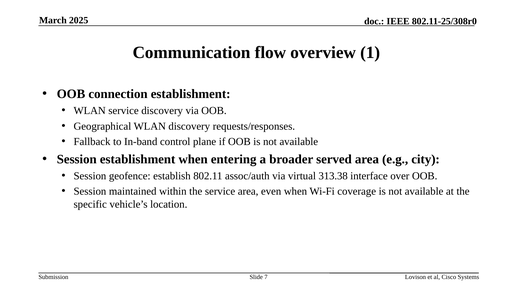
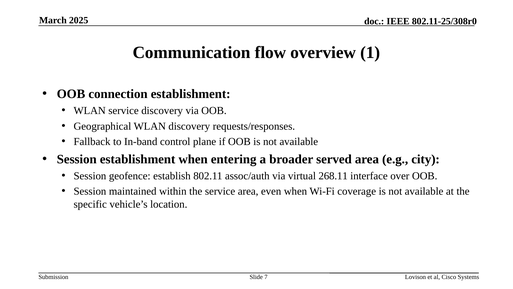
313.38: 313.38 -> 268.11
